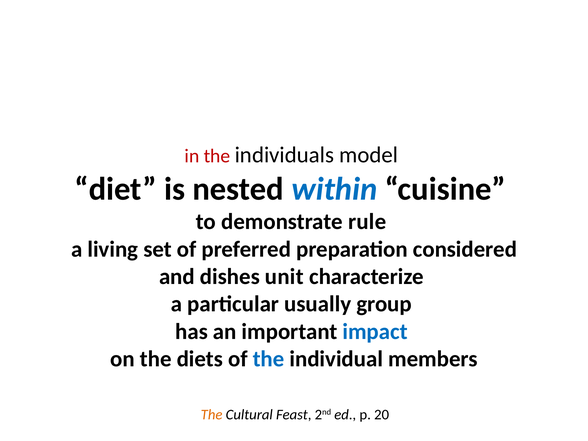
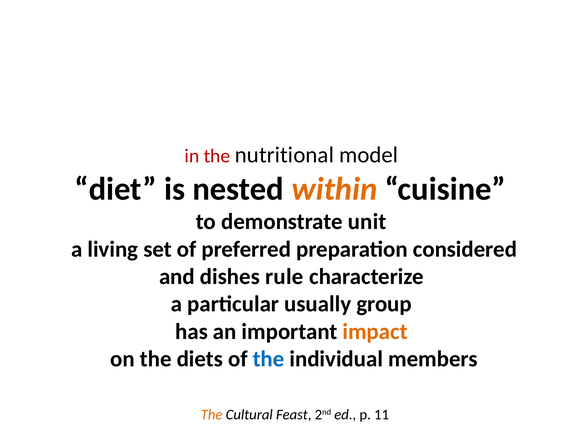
individuals: individuals -> nutritional
within colour: blue -> orange
rule: rule -> unit
unit: unit -> rule
impact colour: blue -> orange
20: 20 -> 11
